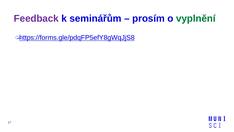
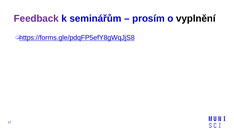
vyplnění colour: green -> black
